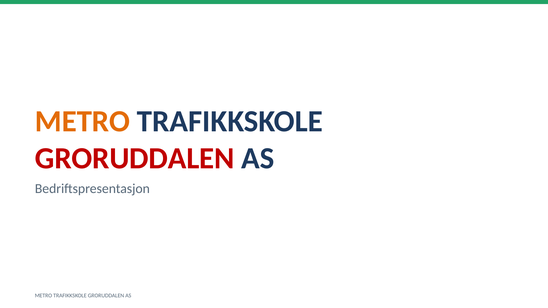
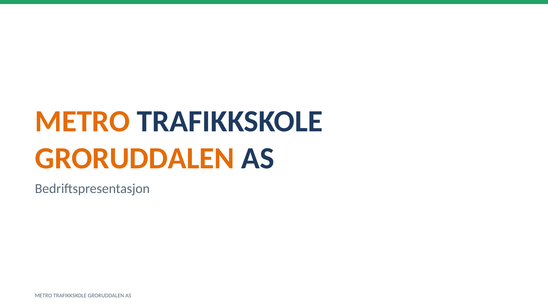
GRORUDDALEN at (135, 159) colour: red -> orange
